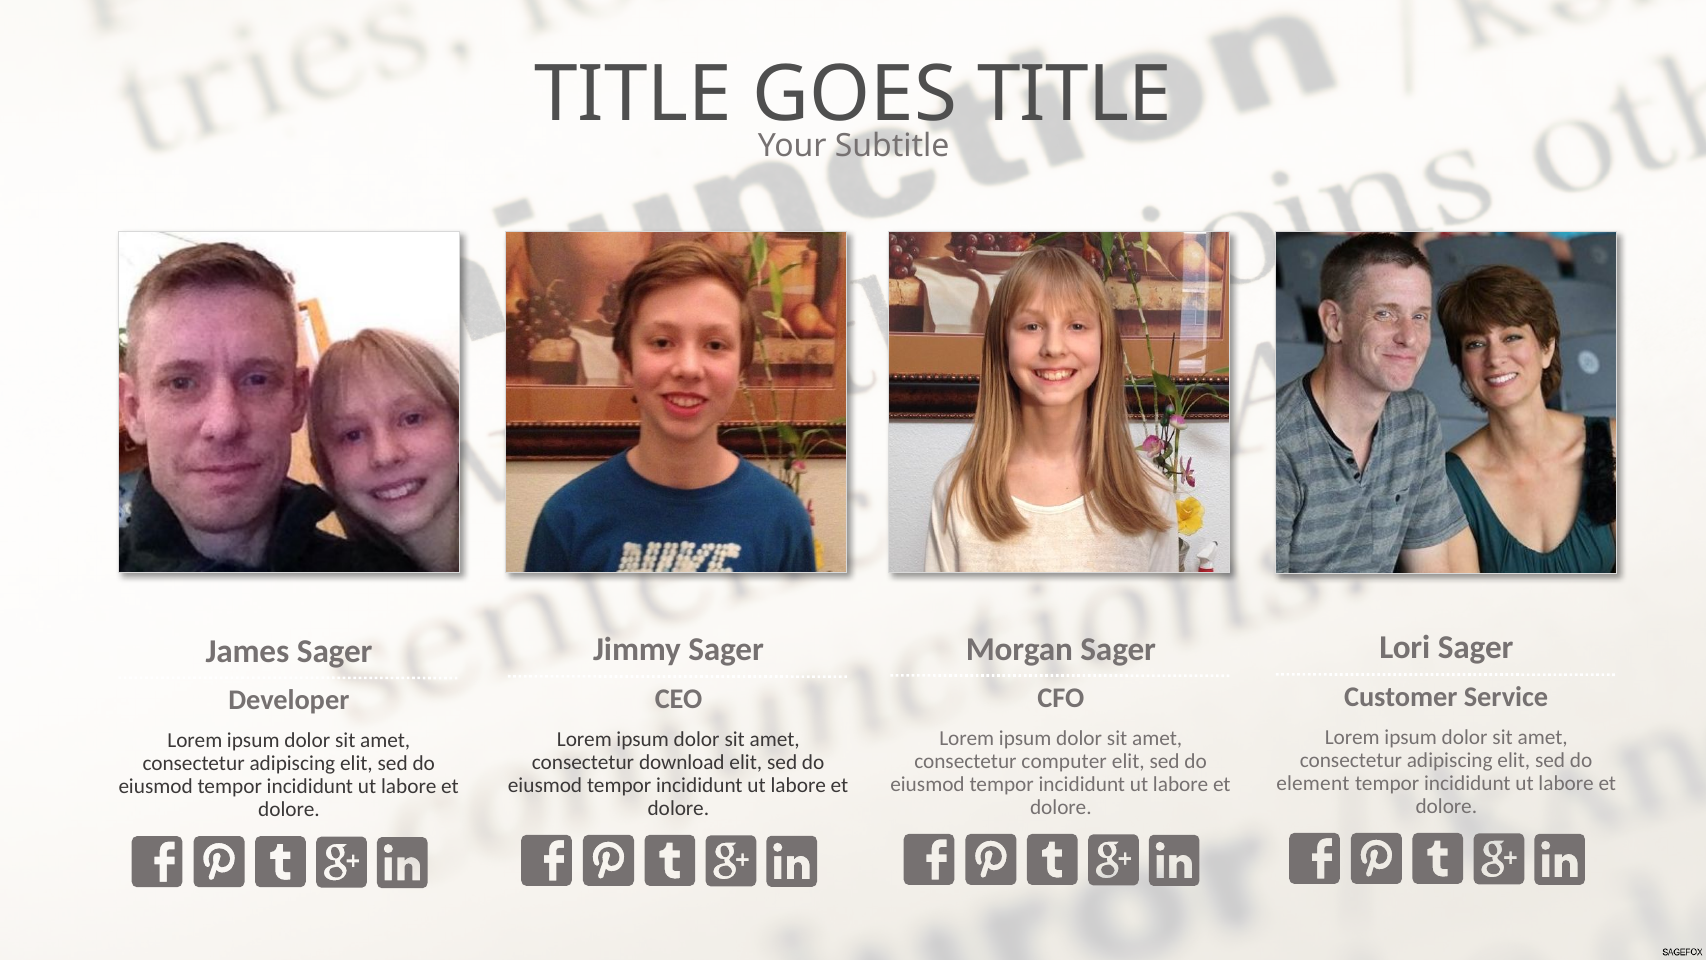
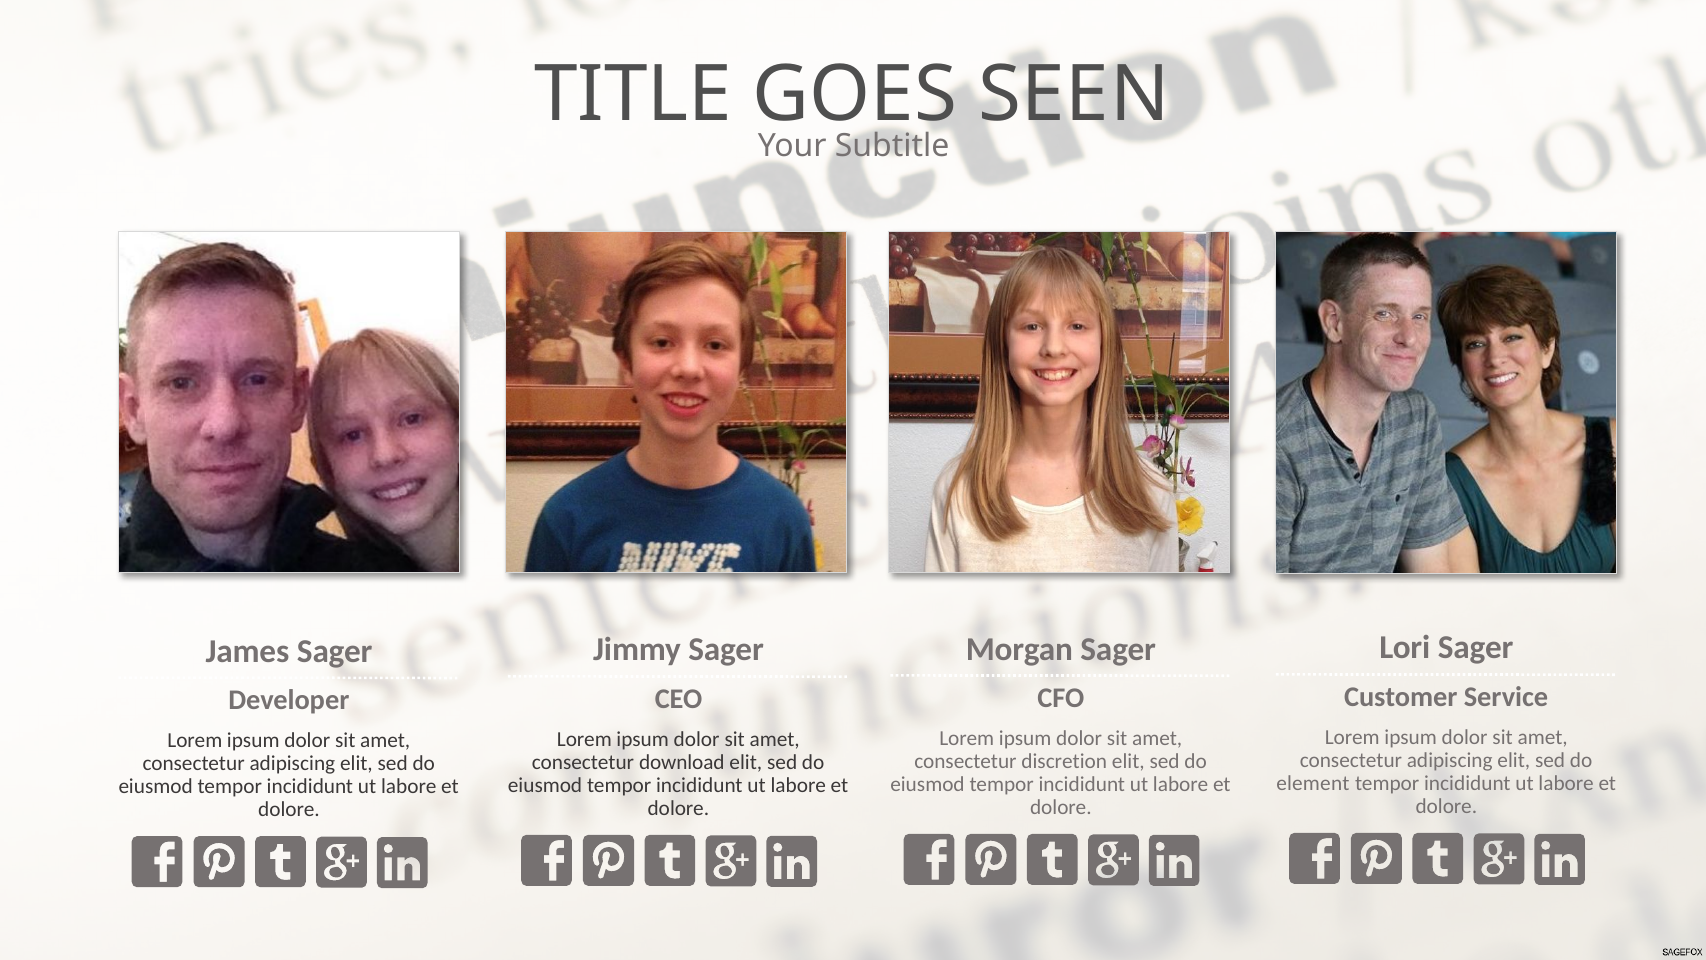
TITLE at (1075, 95): TITLE -> SEEN
computer: computer -> discretion
